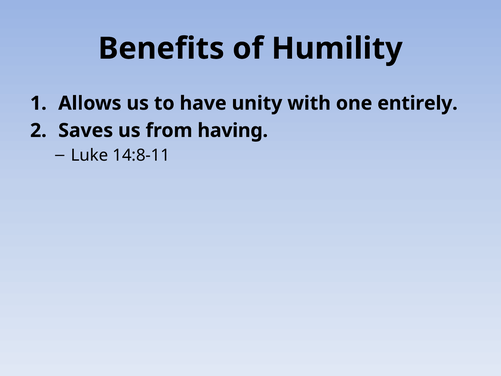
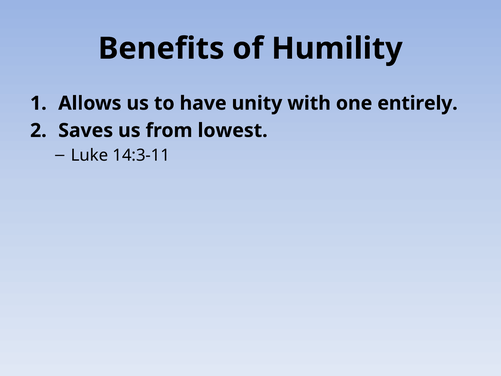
having: having -> lowest
14:8-11: 14:8-11 -> 14:3-11
